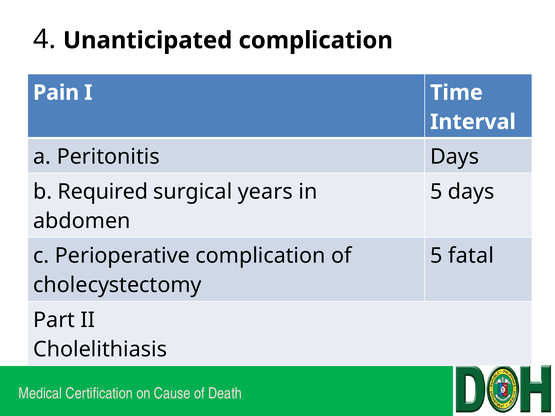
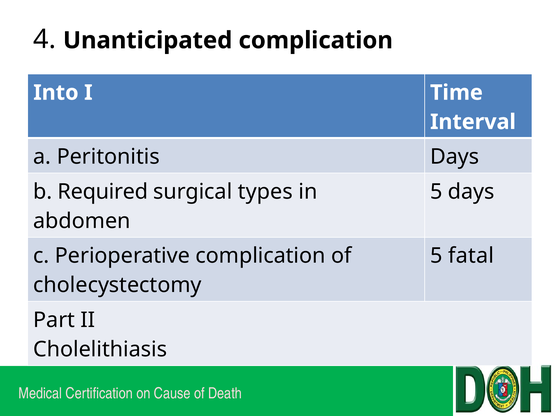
Pain: Pain -> Into
years: years -> types
